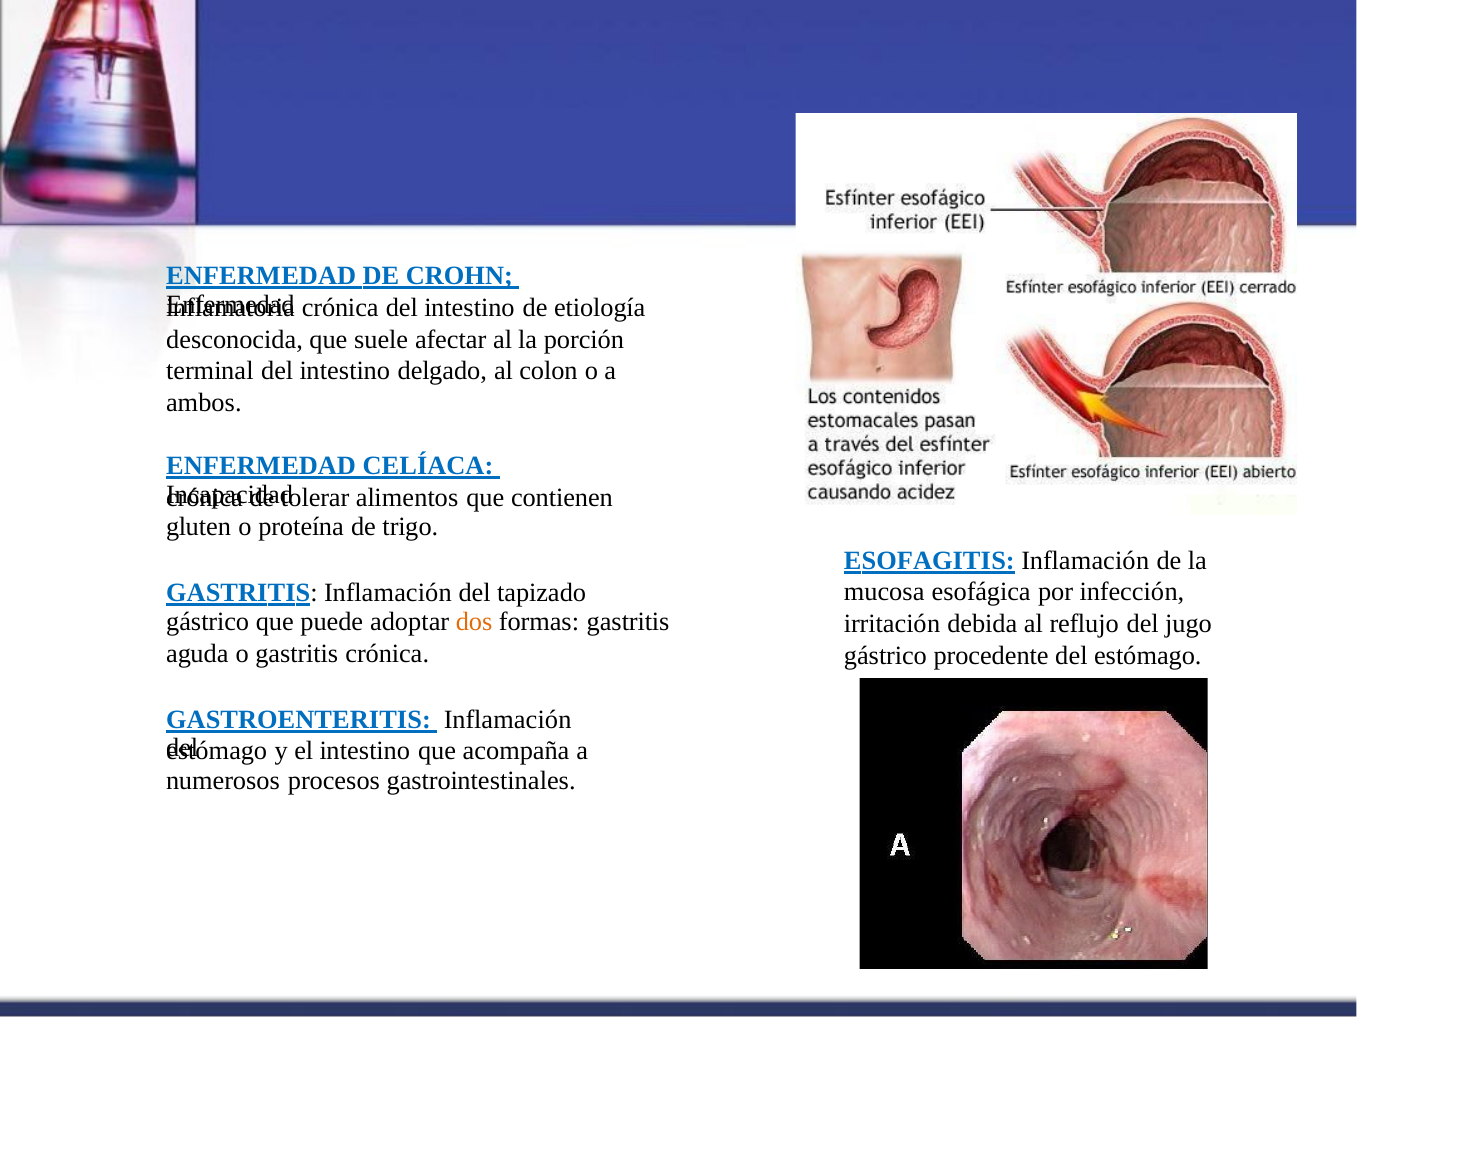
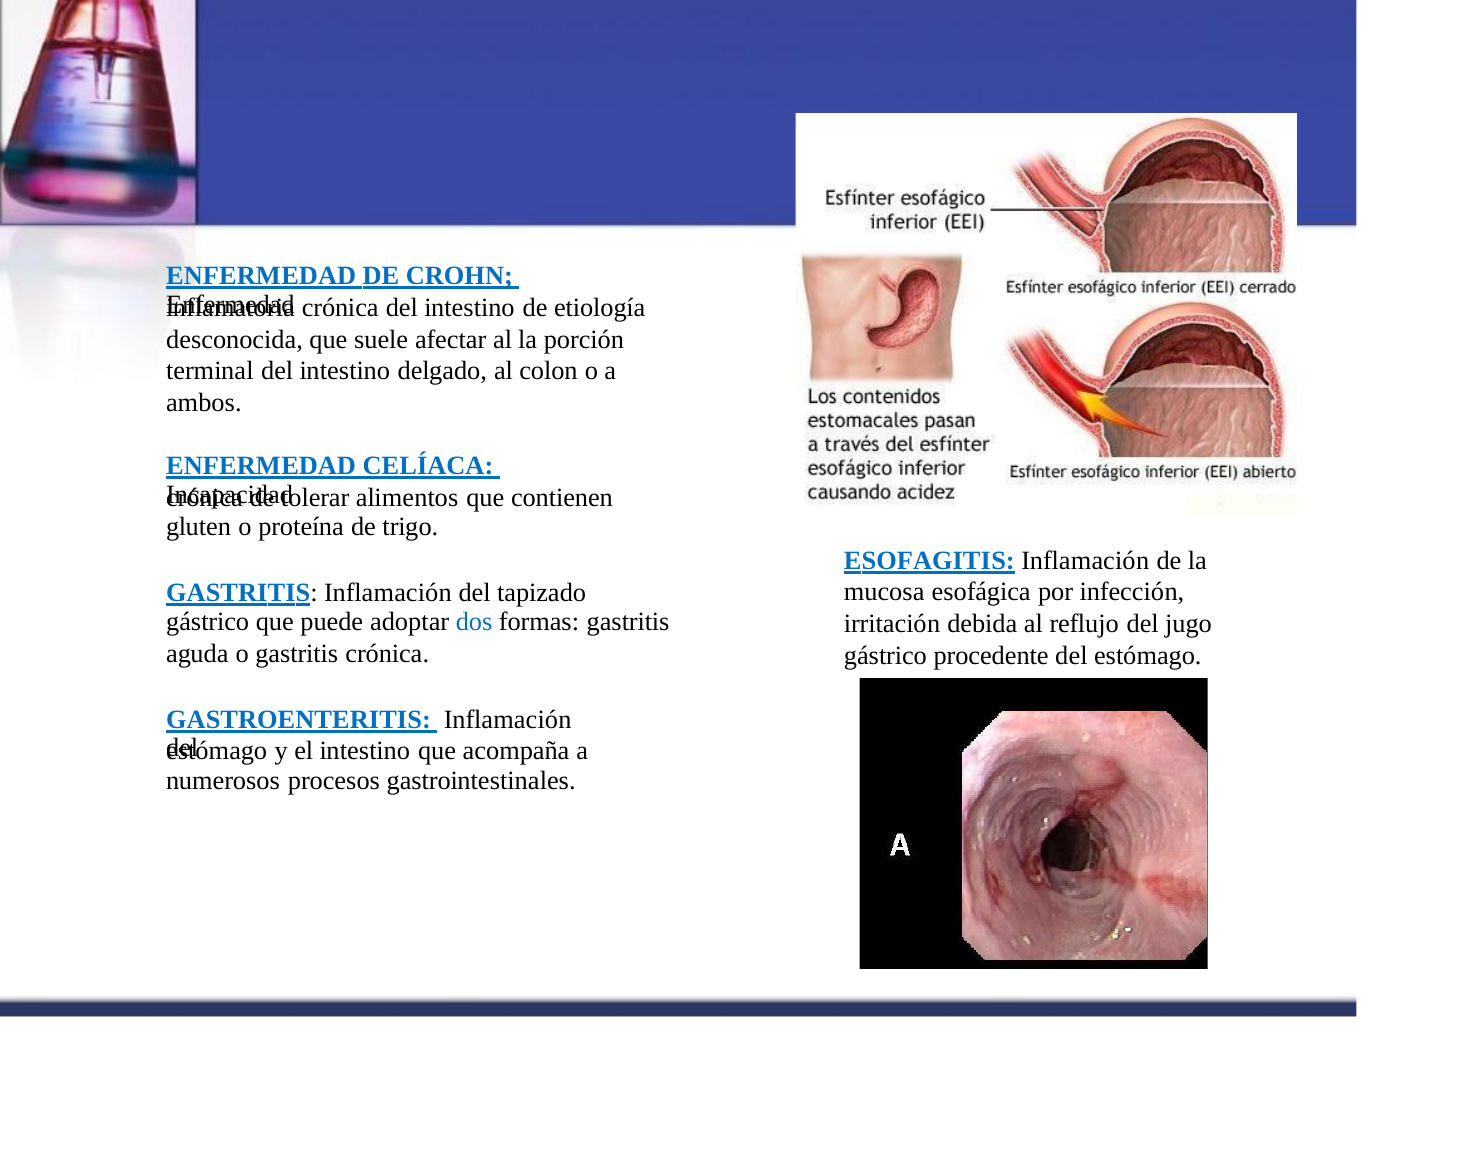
dos colour: orange -> blue
